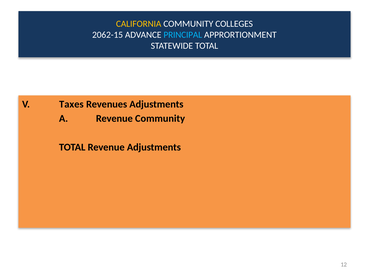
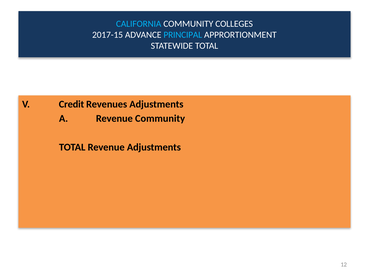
CALIFORNIA colour: yellow -> light blue
2062-15: 2062-15 -> 2017-15
Taxes: Taxes -> Credit
